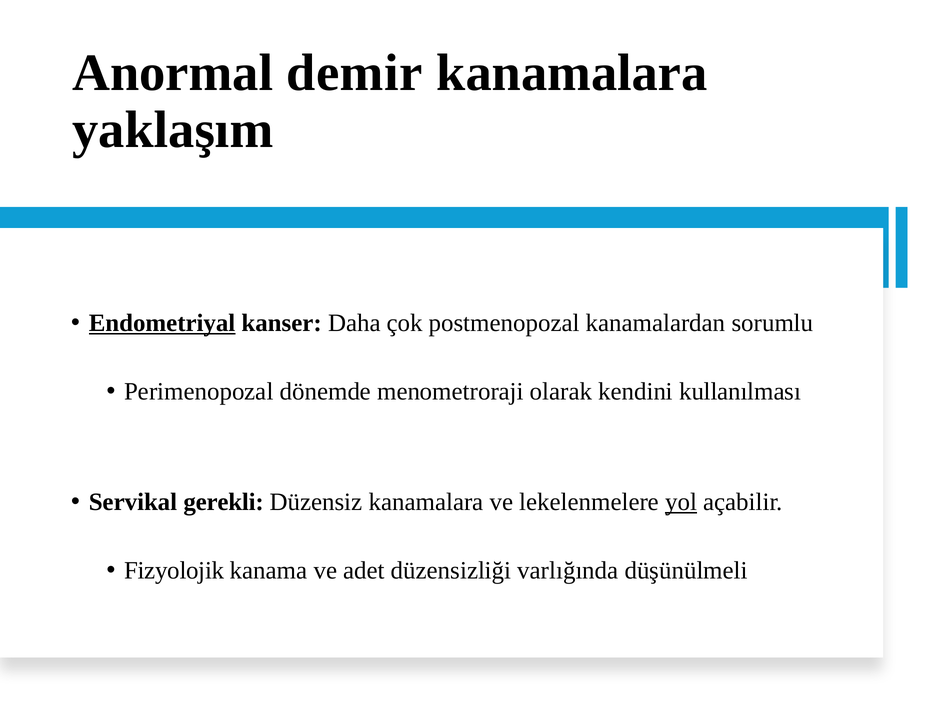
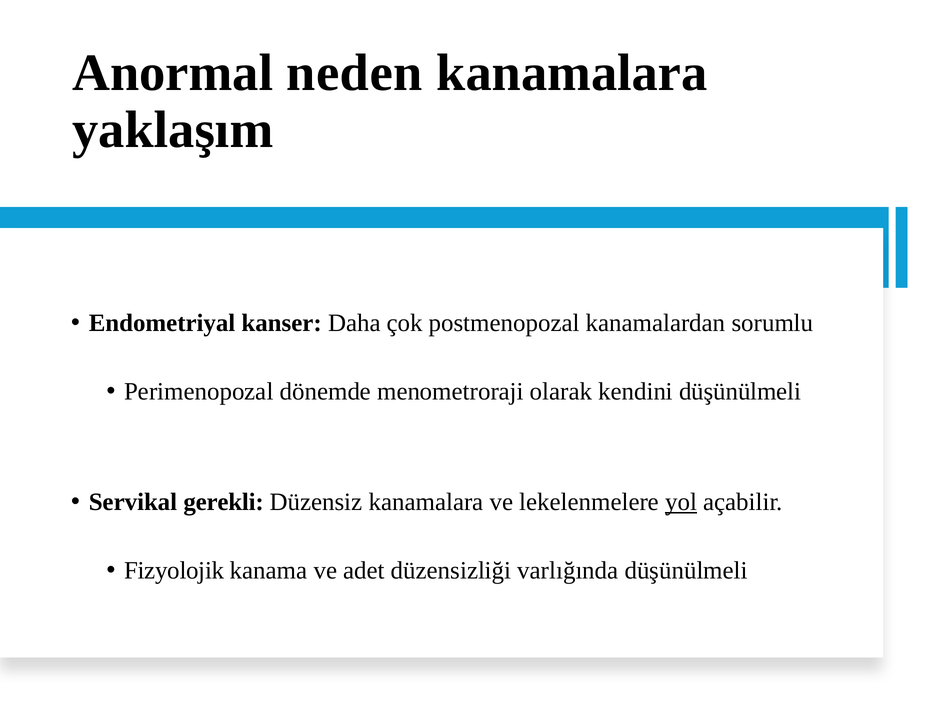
demir: demir -> neden
Endometriyal underline: present -> none
kendini kullanılması: kullanılması -> düşünülmeli
